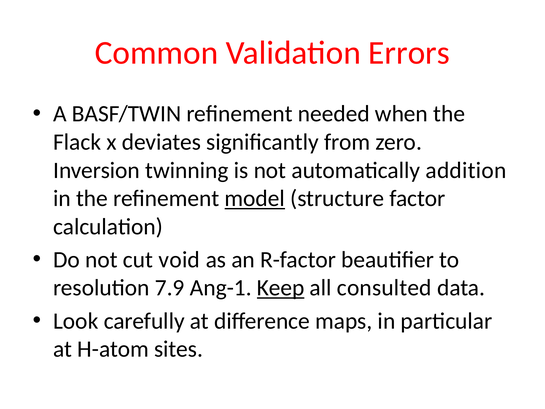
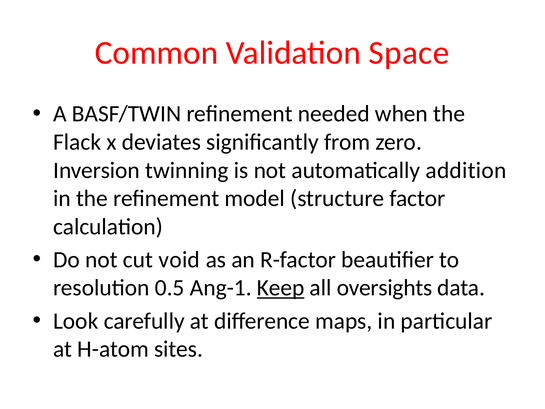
Errors: Errors -> Space
model underline: present -> none
7.9: 7.9 -> 0.5
consulted: consulted -> oversights
